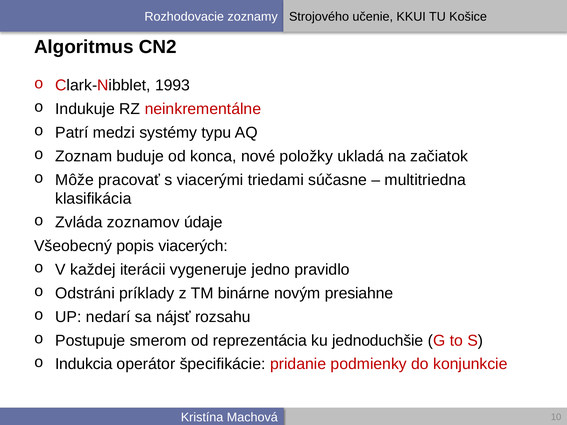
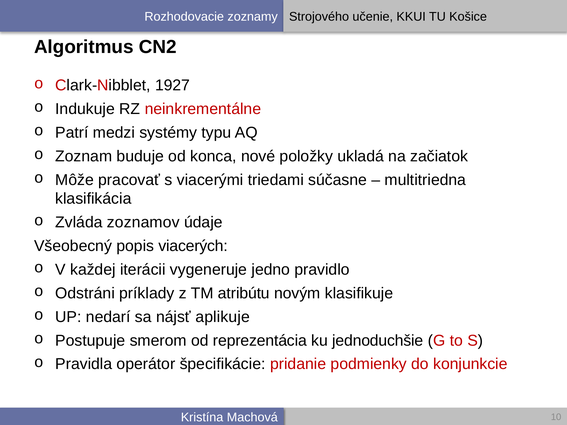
1993: 1993 -> 1927
binárne: binárne -> atribútu
presiahne: presiahne -> klasifikuje
rozsahu: rozsahu -> aplikuje
Indukcia: Indukcia -> Pravidla
